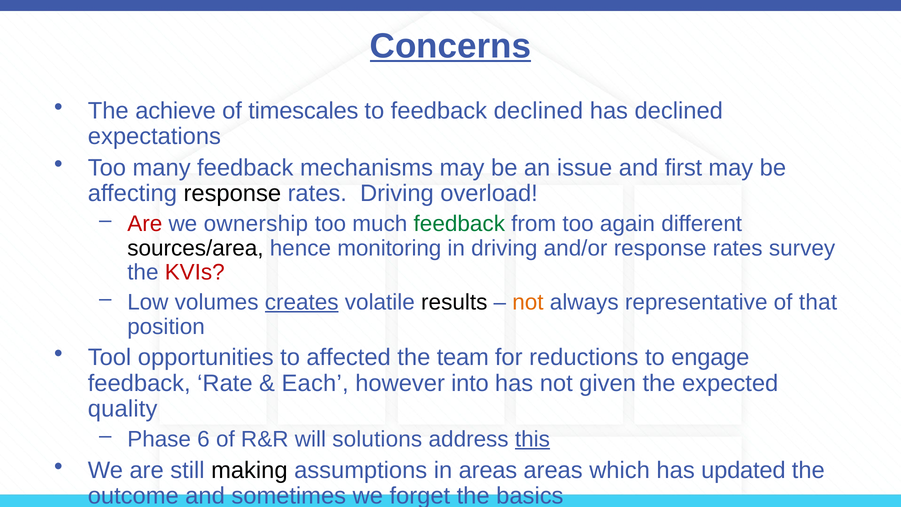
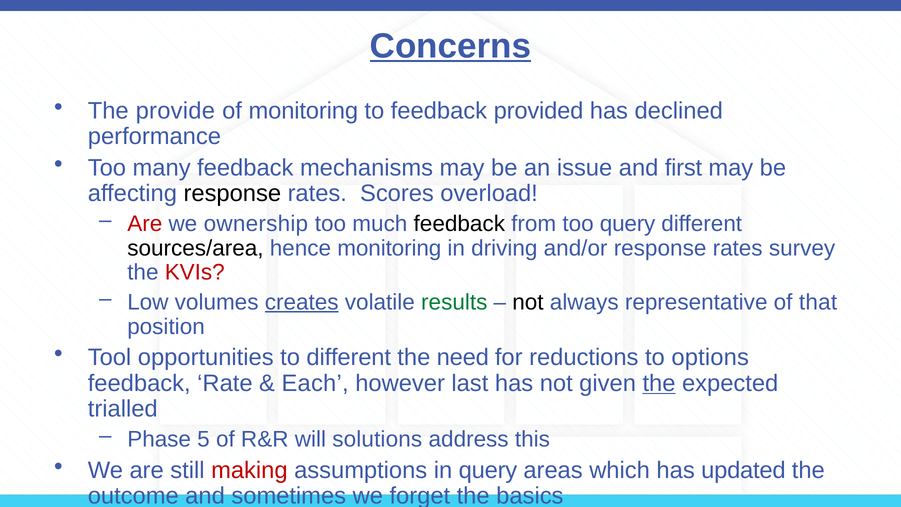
achieve: achieve -> provide
of timescales: timescales -> monitoring
feedback declined: declined -> provided
expectations: expectations -> performance
rates Driving: Driving -> Scores
feedback at (459, 224) colour: green -> black
too again: again -> query
results colour: black -> green
not at (528, 302) colour: orange -> black
to affected: affected -> different
team: team -> need
engage: engage -> options
into: into -> last
the at (659, 383) underline: none -> present
quality: quality -> trialled
6: 6 -> 5
this underline: present -> none
making colour: black -> red
in areas: areas -> query
